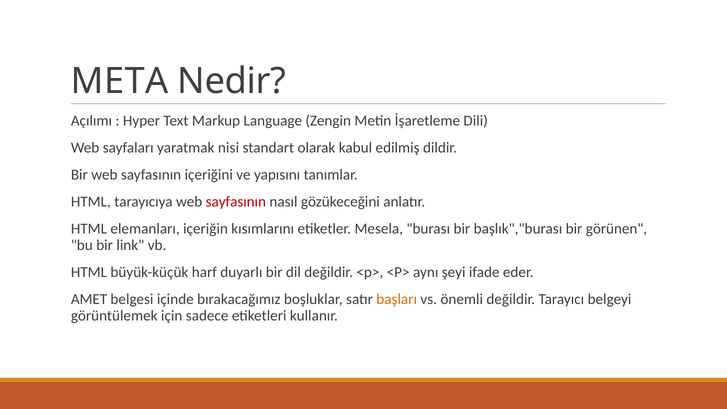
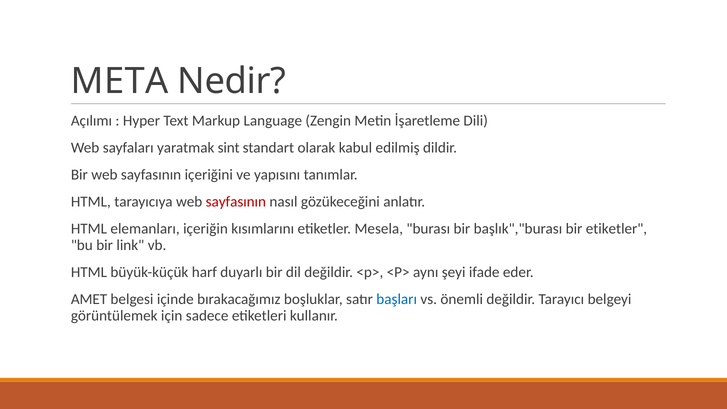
nisi: nisi -> sint
bir görünen: görünen -> etiketler
başları colour: orange -> blue
